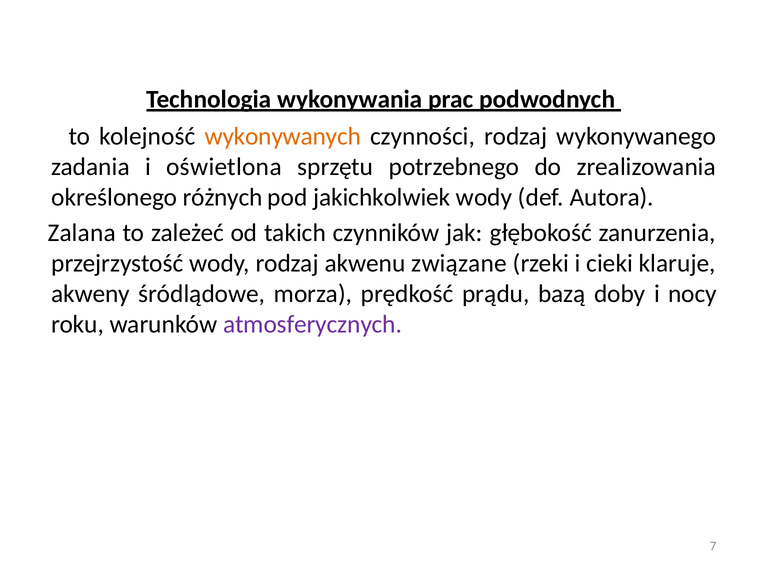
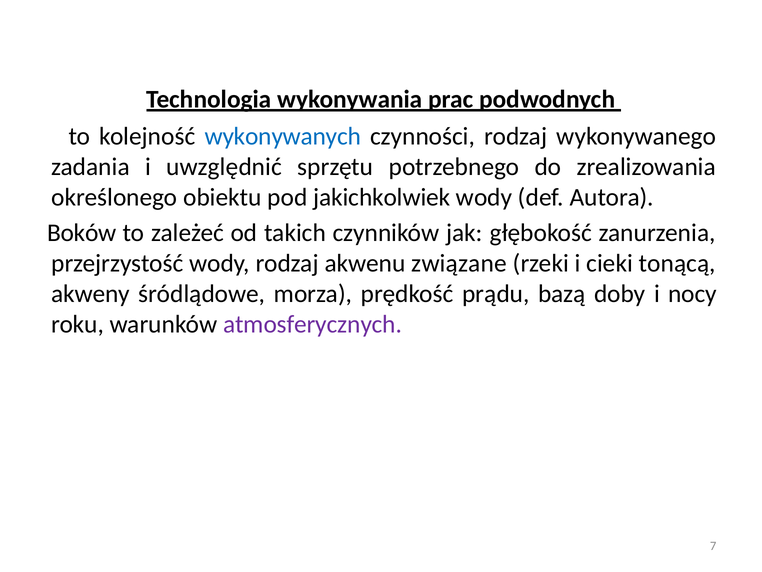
wykonywanych colour: orange -> blue
oświetlona: oświetlona -> uwzględnić
różnych: różnych -> obiektu
Zalana: Zalana -> Boków
klaruje: klaruje -> tonącą
